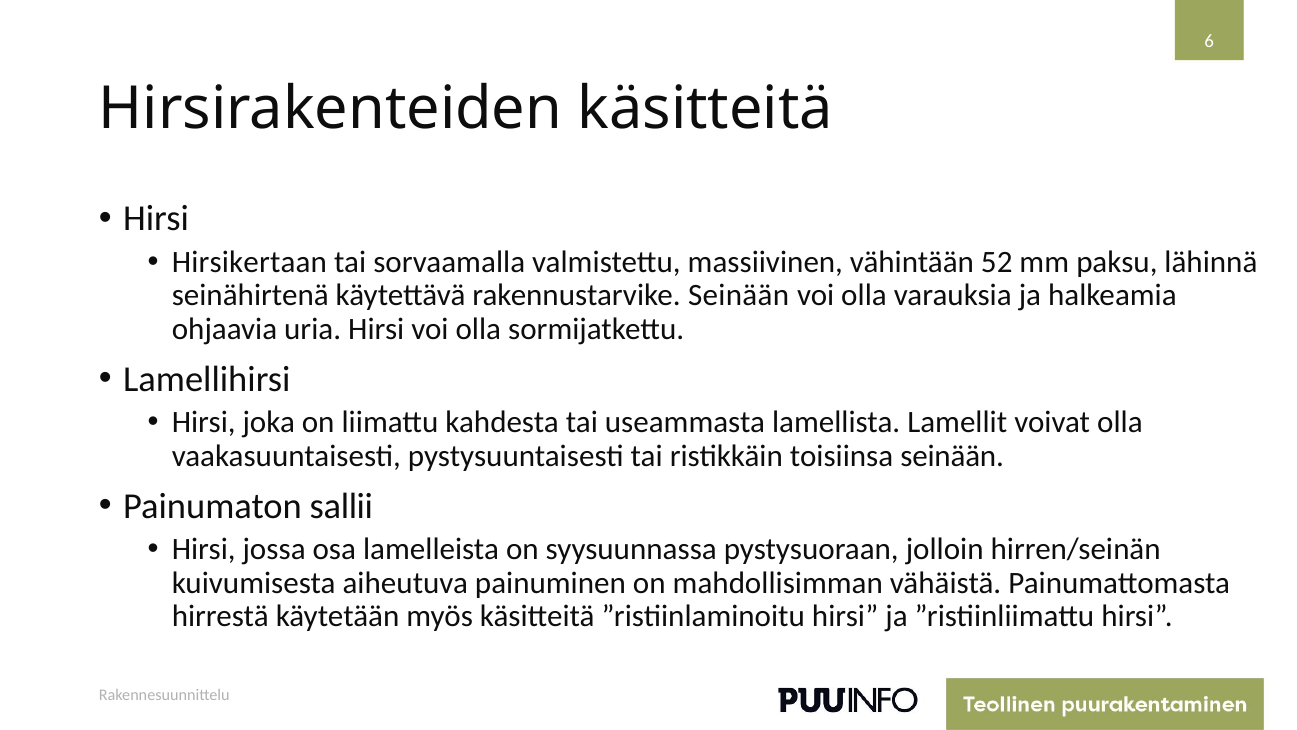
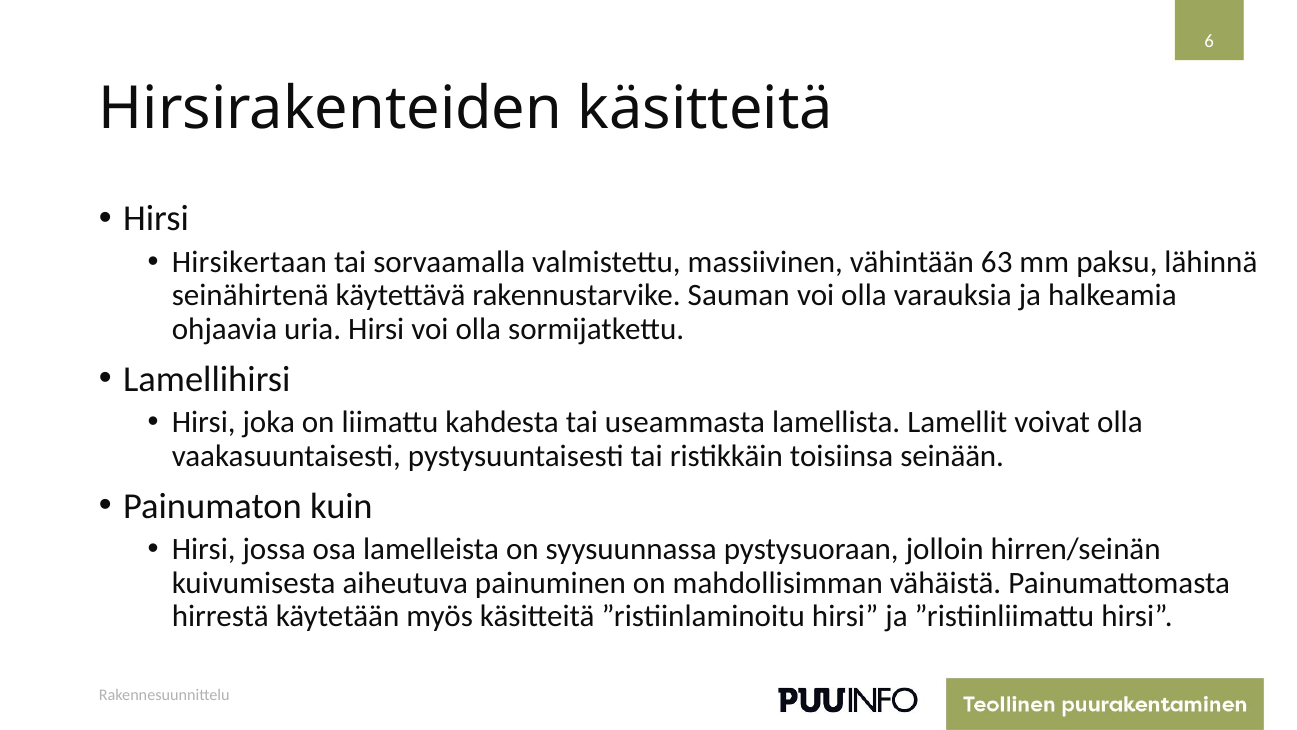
52: 52 -> 63
rakennustarvike Seinään: Seinään -> Sauman
sallii: sallii -> kuin
